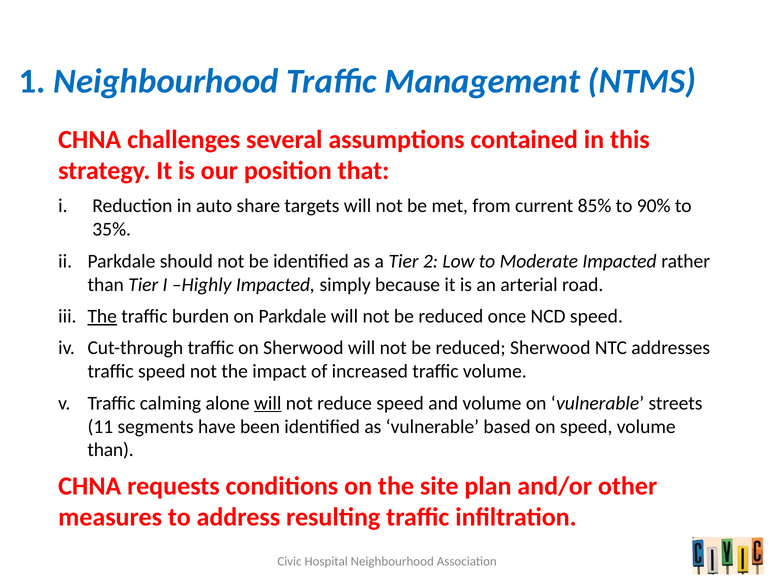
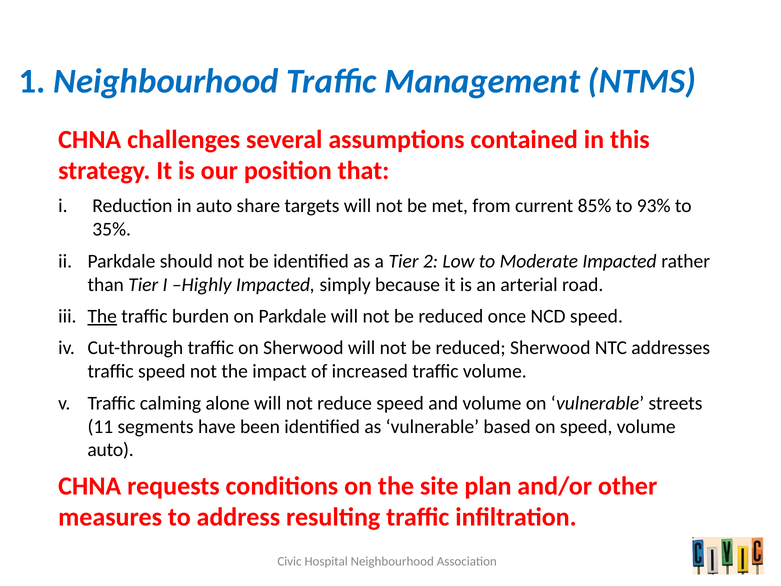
90%: 90% -> 93%
will at (268, 403) underline: present -> none
than at (111, 450): than -> auto
